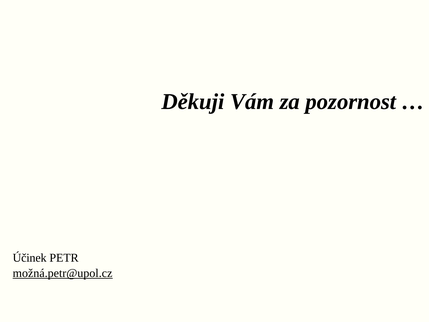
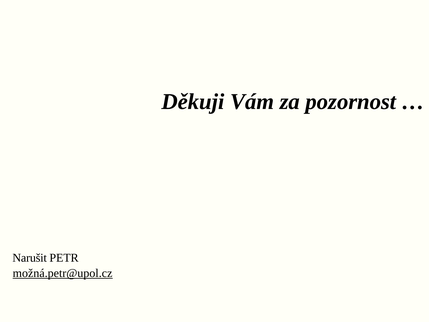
Účinek: Účinek -> Narušit
